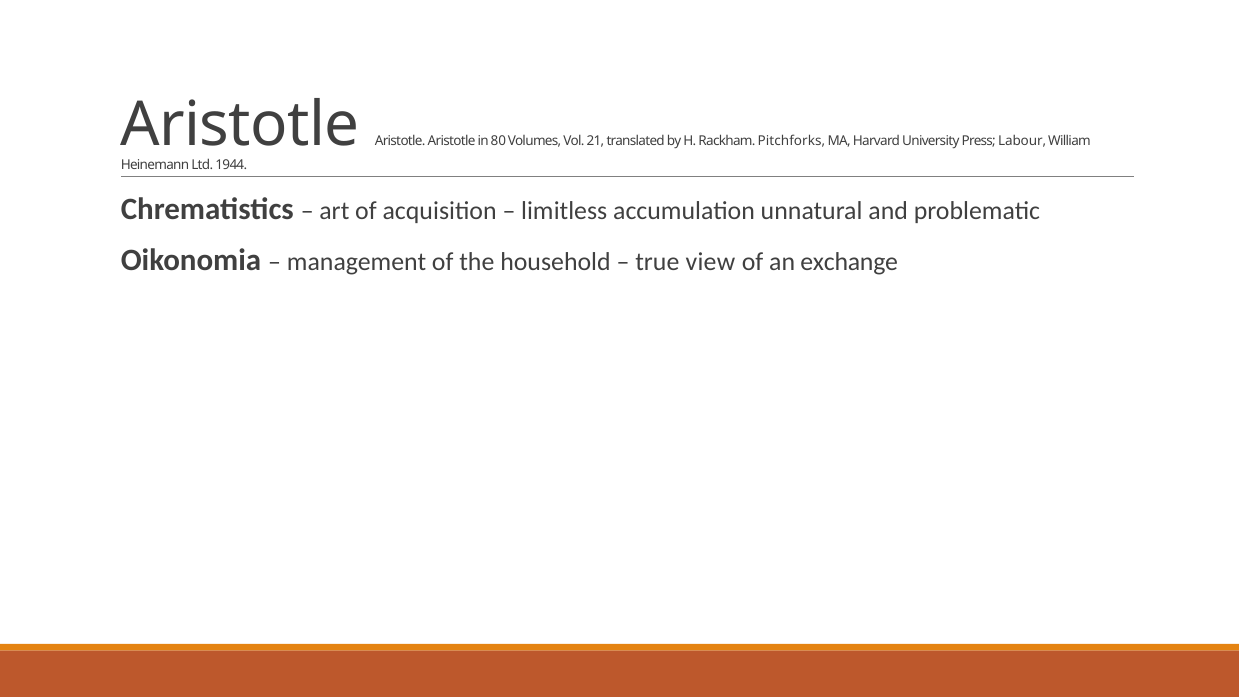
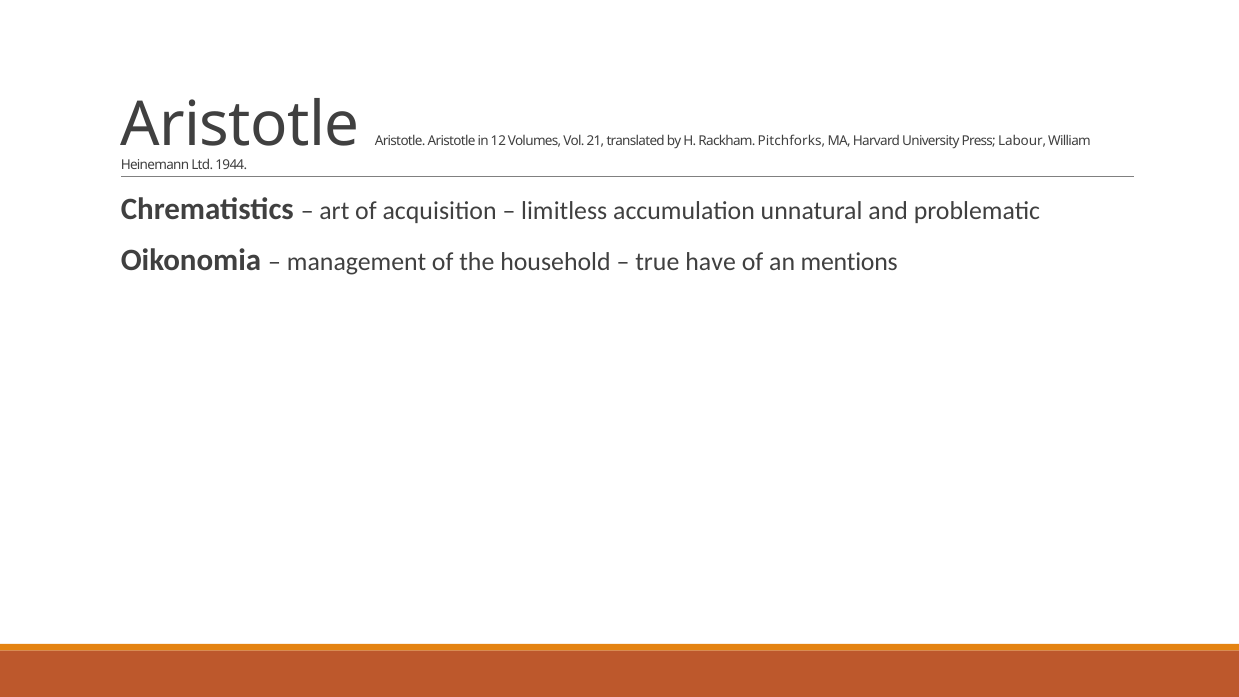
80: 80 -> 12
view: view -> have
exchange: exchange -> mentions
